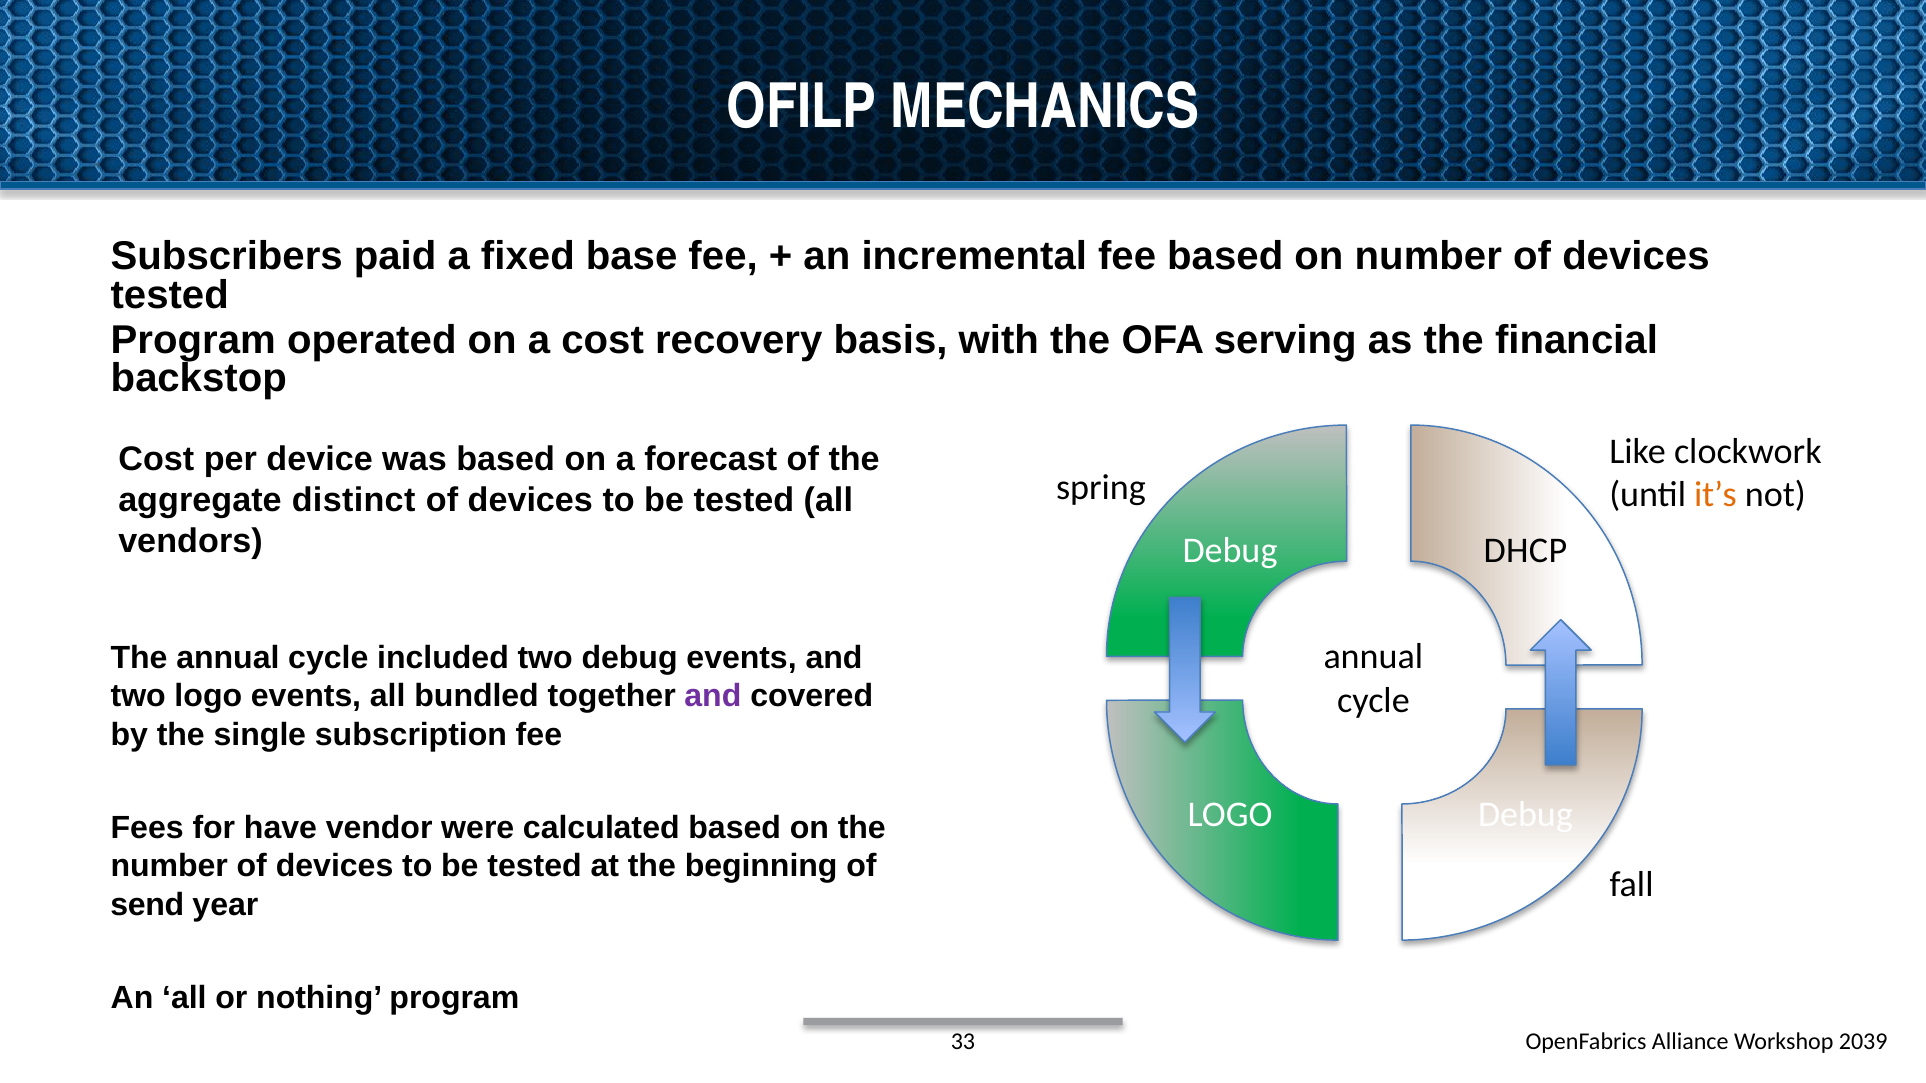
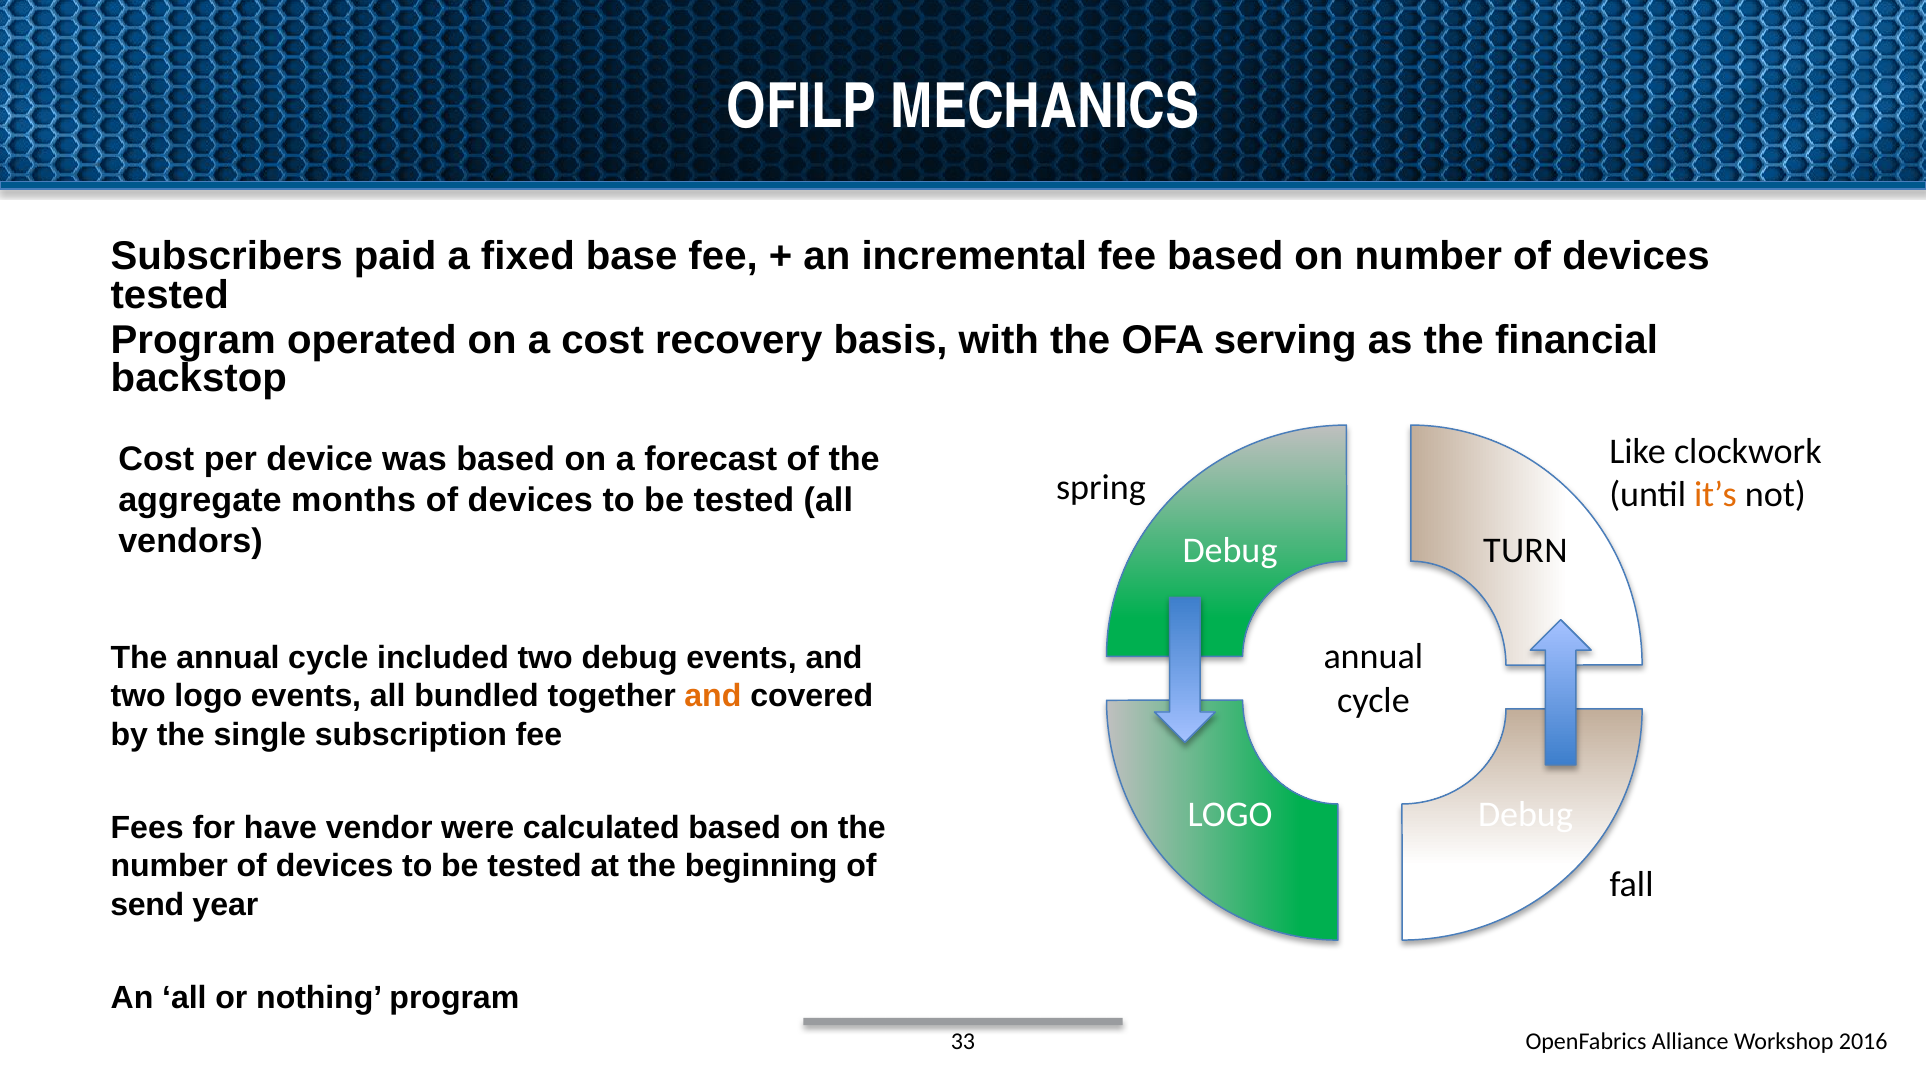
distinct: distinct -> months
DHCP: DHCP -> TURN
and at (713, 697) colour: purple -> orange
2039: 2039 -> 2016
